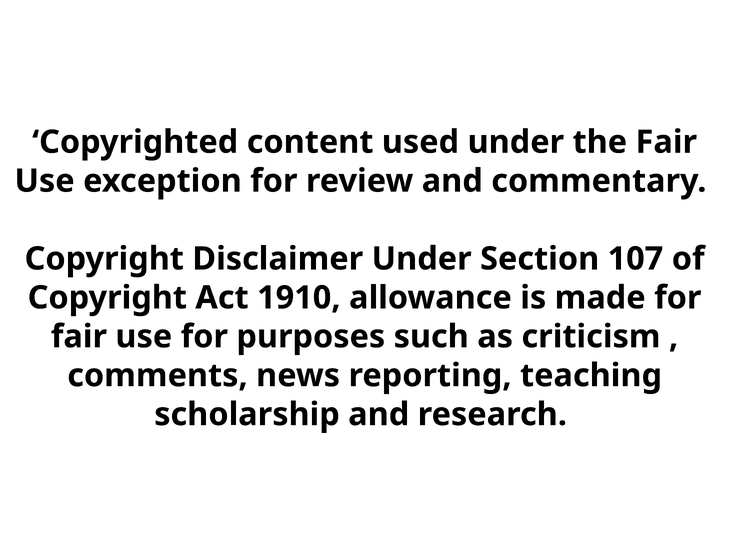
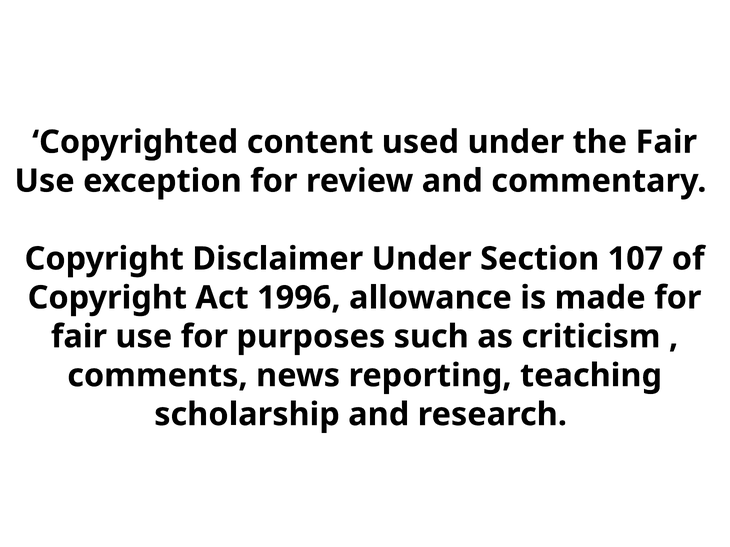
1910: 1910 -> 1996
